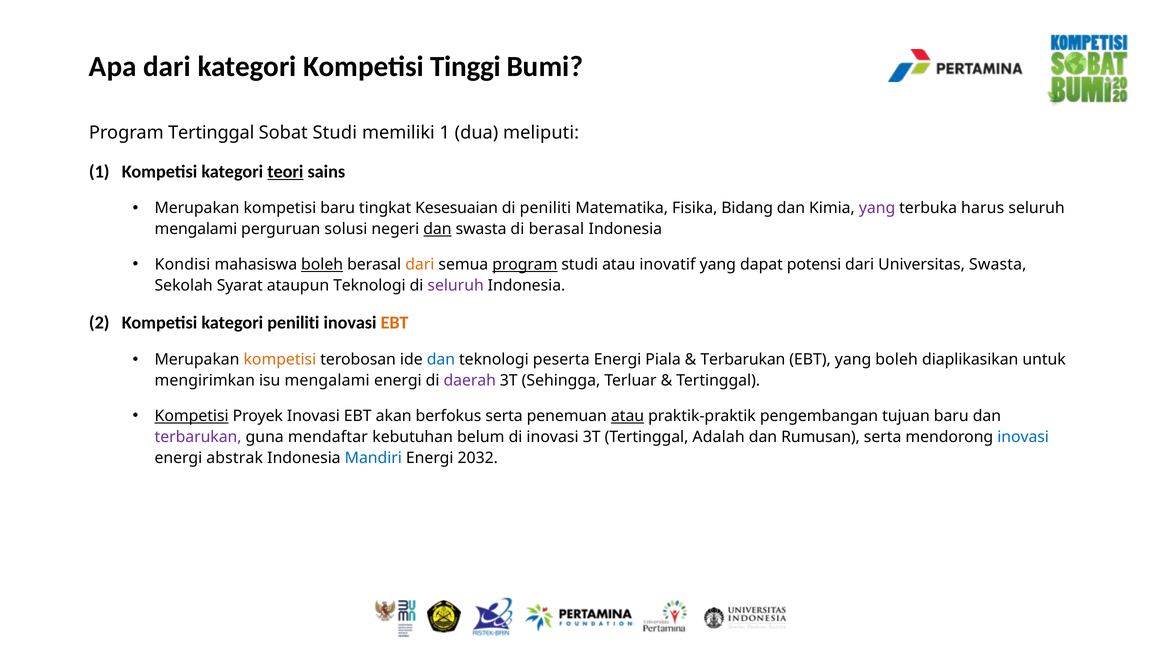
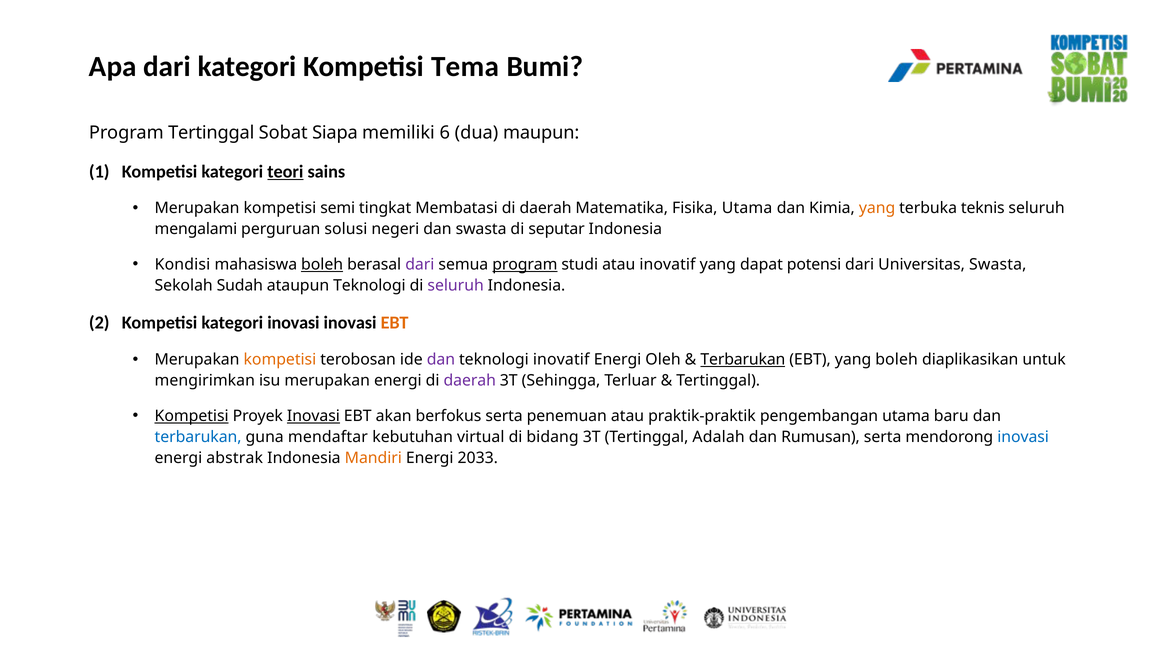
Tinggi: Tinggi -> Tema
Sobat Studi: Studi -> Siapa
memiliki 1: 1 -> 6
meliputi: meliputi -> maupun
kompetisi baru: baru -> semi
Kesesuaian: Kesesuaian -> Membatasi
peniliti at (545, 208): peniliti -> daerah
Fisika Bidang: Bidang -> Utama
yang at (877, 208) colour: purple -> orange
harus: harus -> teknis
dan at (437, 229) underline: present -> none
di berasal: berasal -> seputar
dari at (420, 264) colour: orange -> purple
Syarat: Syarat -> Sudah
kategori peniliti: peniliti -> inovasi
dan at (441, 359) colour: blue -> purple
teknologi peserta: peserta -> inovatif
Piala: Piala -> Oleh
Terbarukan at (743, 359) underline: none -> present
isu mengalami: mengalami -> merupakan
Inovasi at (313, 416) underline: none -> present
atau at (628, 416) underline: present -> none
pengembangan tujuan: tujuan -> utama
terbarukan at (198, 437) colour: purple -> blue
belum: belum -> virtual
di inovasi: inovasi -> bidang
Mandiri colour: blue -> orange
2032: 2032 -> 2033
